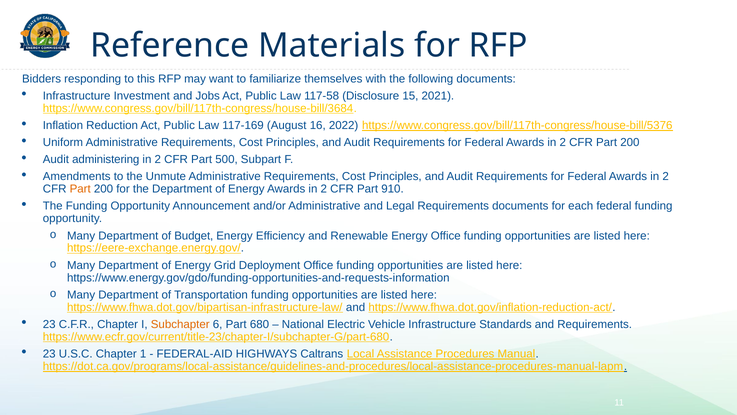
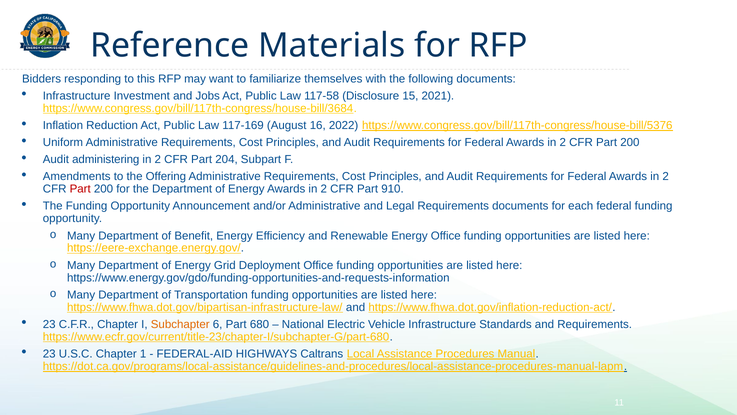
500: 500 -> 204
Unmute: Unmute -> Offering
Part at (80, 189) colour: orange -> red
Budget: Budget -> Benefit
